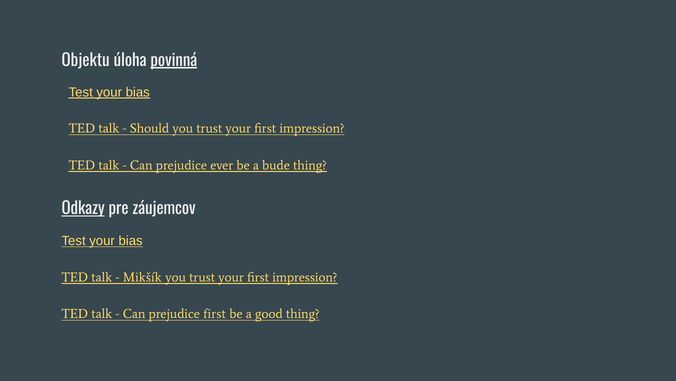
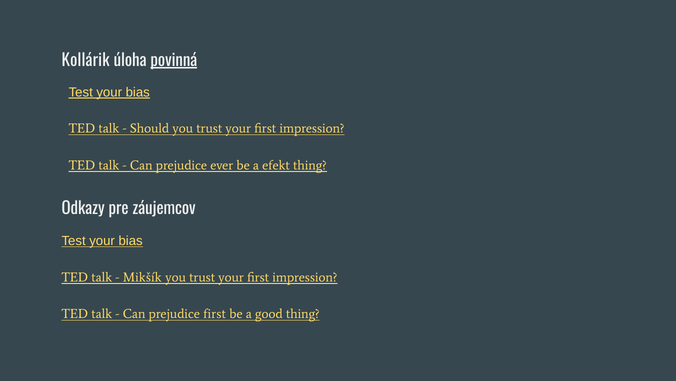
Objektu: Objektu -> Kollárik
bude: bude -> efekt
Odkazy underline: present -> none
